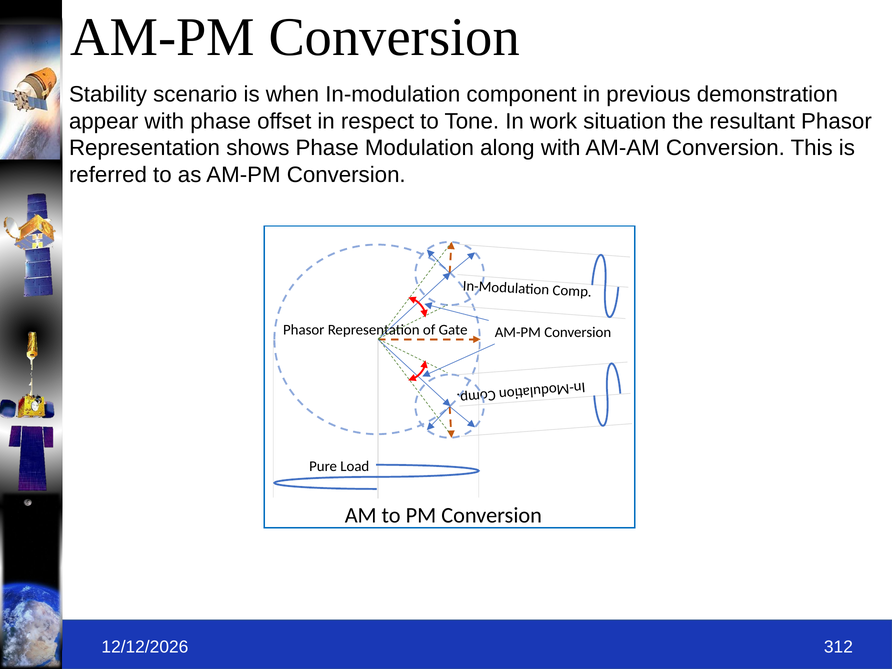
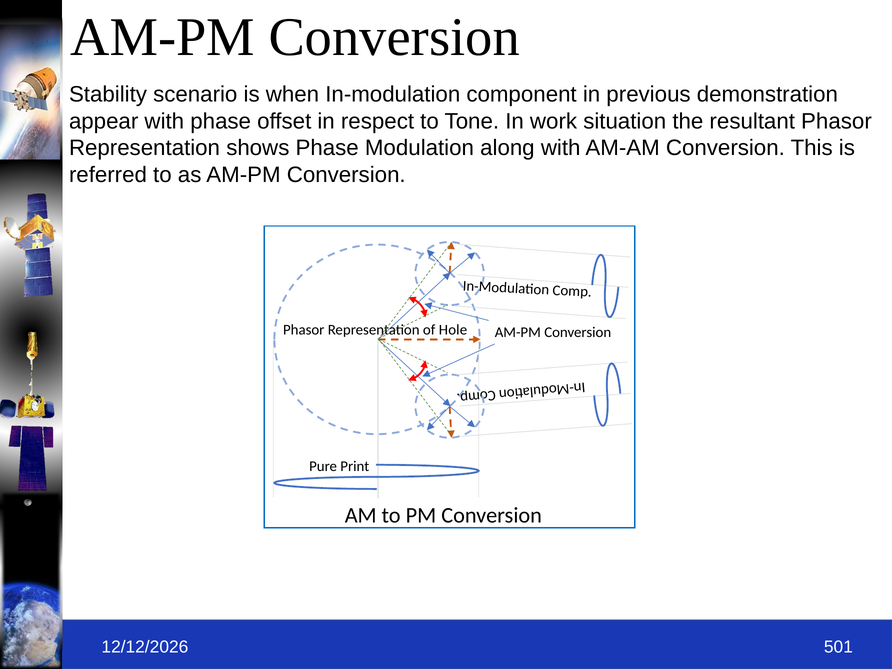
Gate: Gate -> Hole
Load: Load -> Print
312: 312 -> 501
